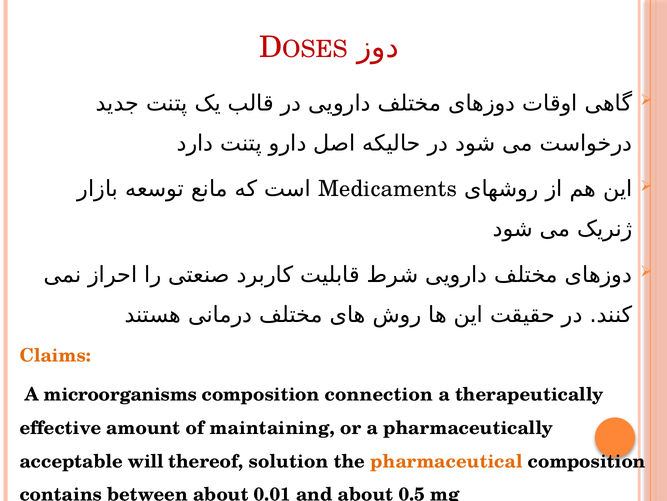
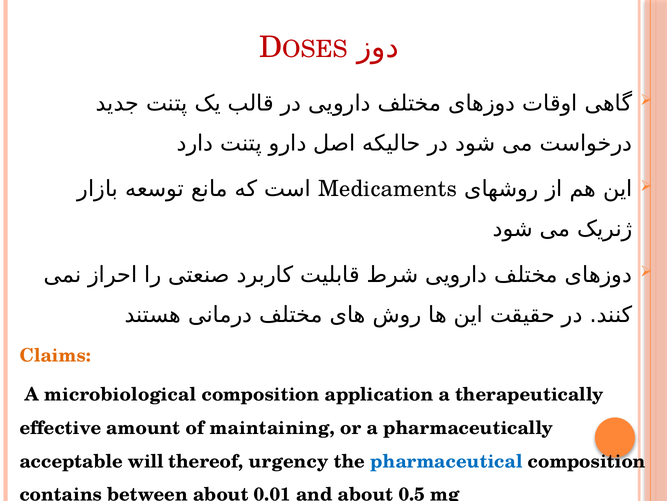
microorganisms: microorganisms -> microbiological
connection: connection -> application
solution: solution -> urgency
pharmaceutical colour: orange -> blue
